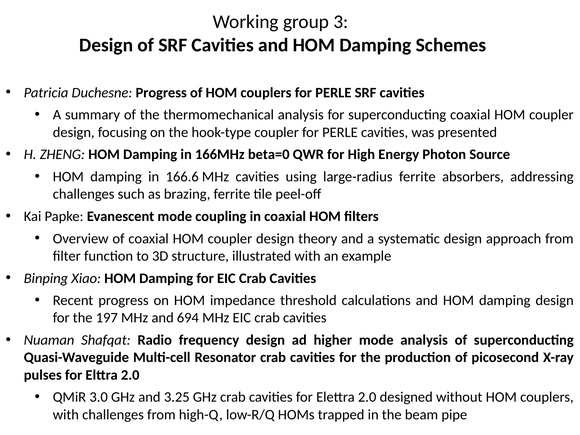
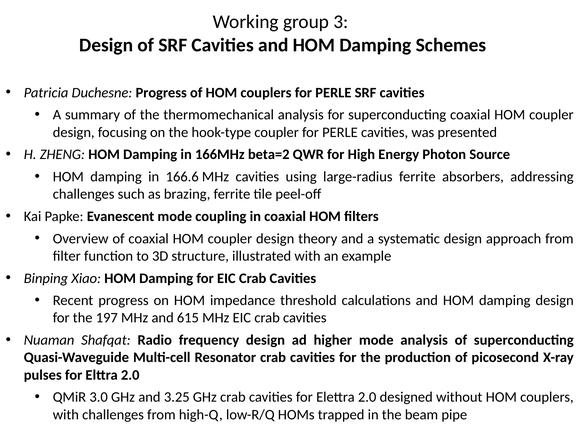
beta=0: beta=0 -> beta=2
694: 694 -> 615
